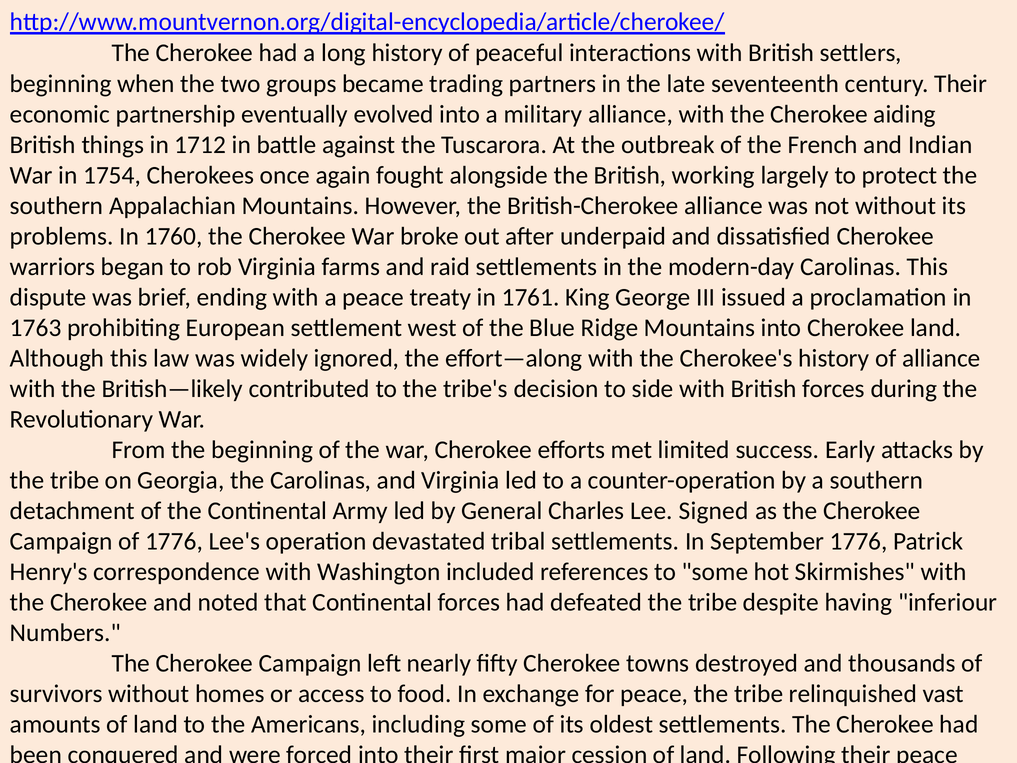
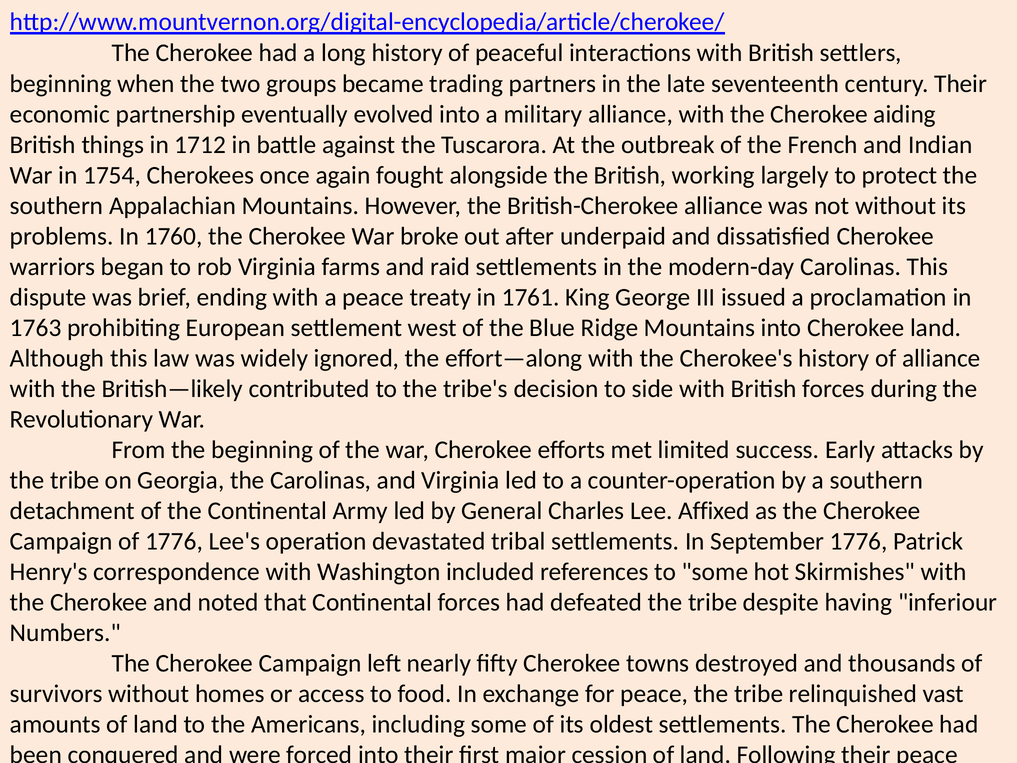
Signed: Signed -> Affixed
